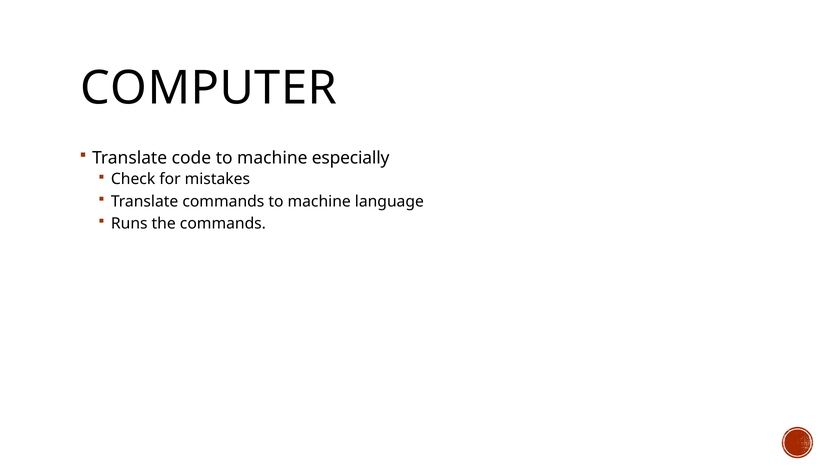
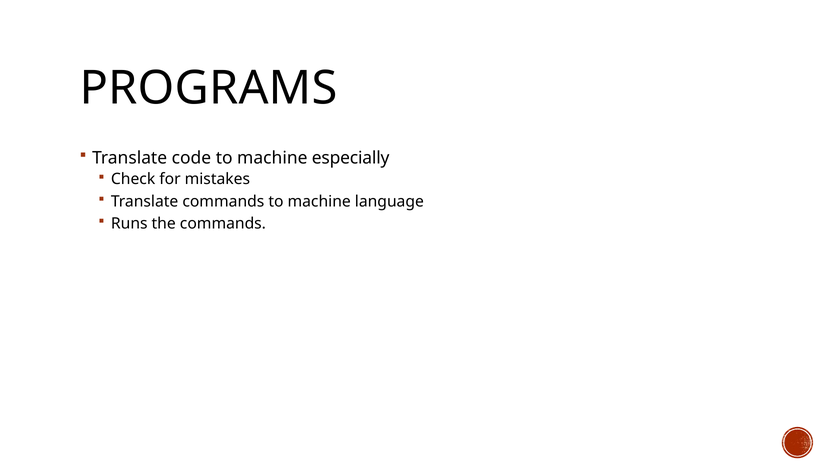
COMPUTER: COMPUTER -> PROGRAMS
